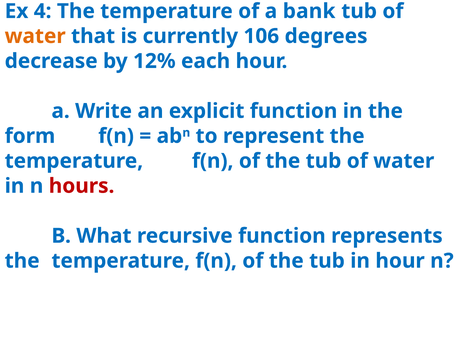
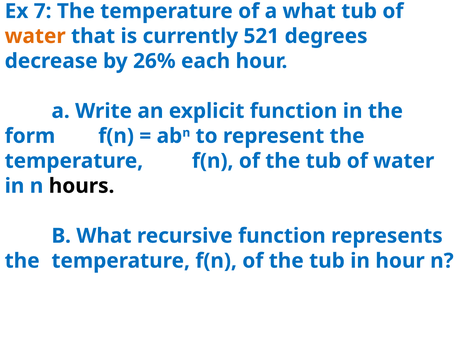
4: 4 -> 7
a bank: bank -> what
106: 106 -> 521
12%: 12% -> 26%
hours colour: red -> black
